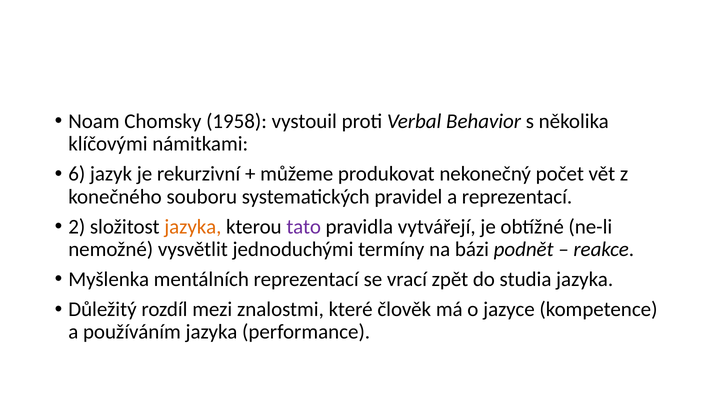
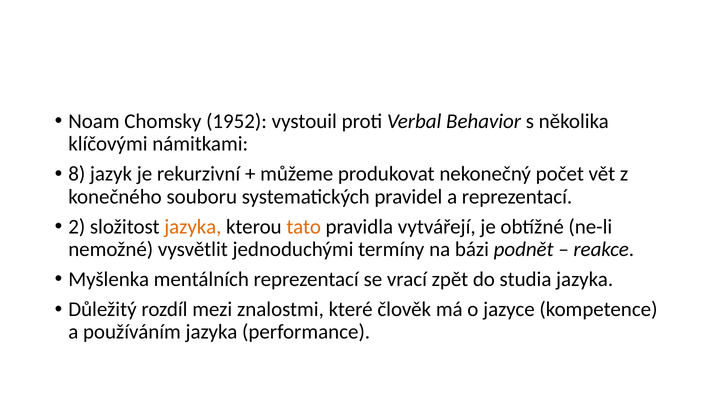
1958: 1958 -> 1952
6: 6 -> 8
tato colour: purple -> orange
